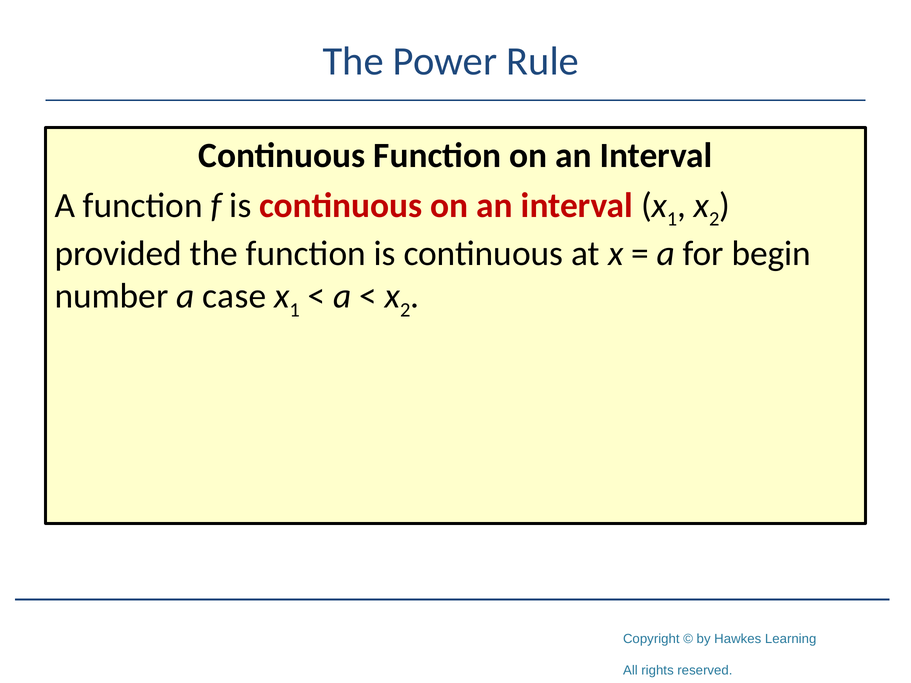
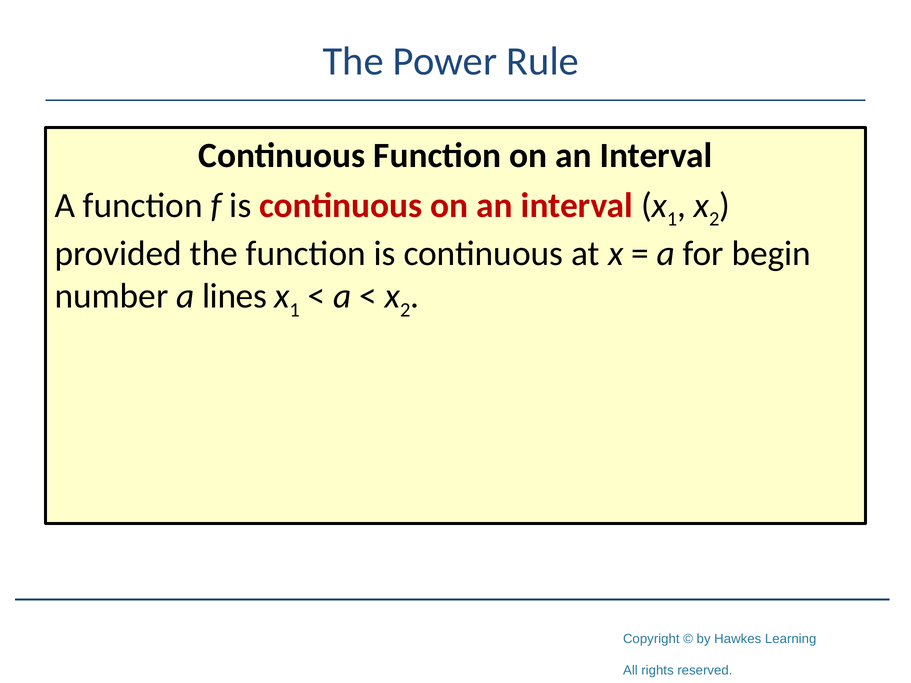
case: case -> lines
